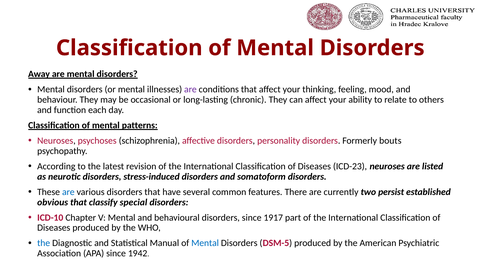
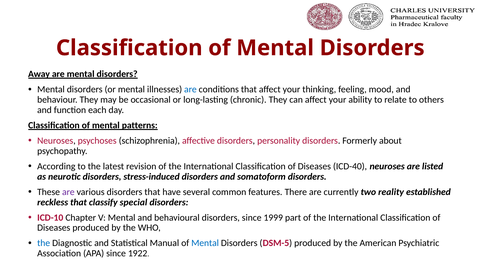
are at (190, 89) colour: purple -> blue
bouts: bouts -> about
ICD-23: ICD-23 -> ICD-40
are at (68, 192) colour: blue -> purple
persist: persist -> reality
obvious: obvious -> reckless
1917: 1917 -> 1999
1942: 1942 -> 1922
